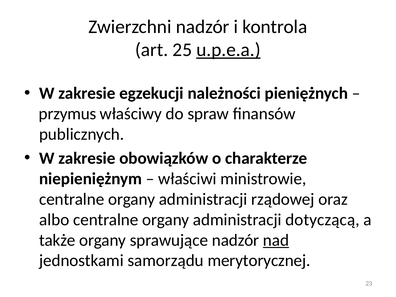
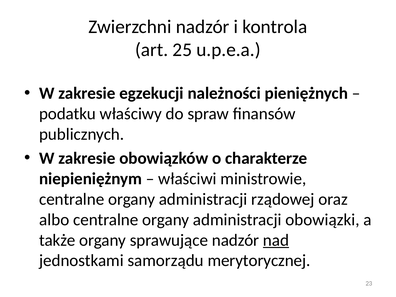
u.p.e.a underline: present -> none
przymus: przymus -> podatku
dotyczącą: dotyczącą -> obowiązki
